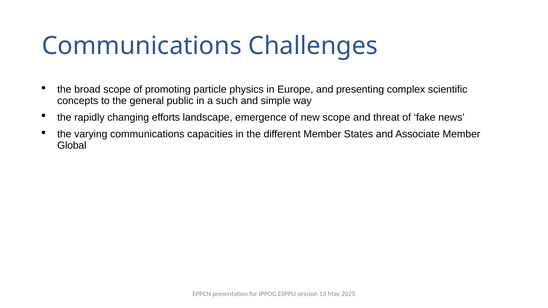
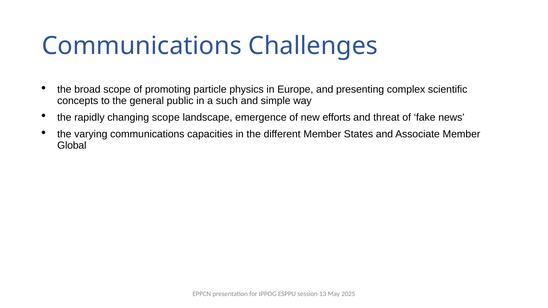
changing efforts: efforts -> scope
new scope: scope -> efforts
